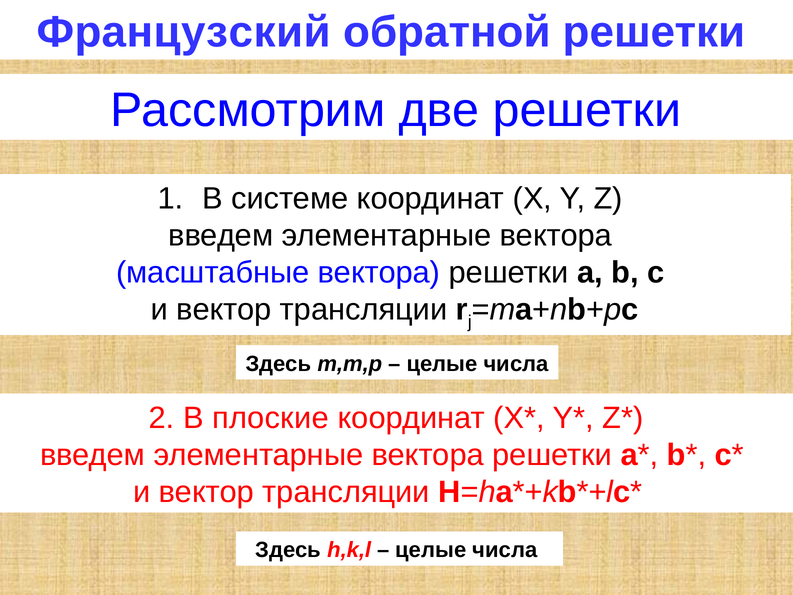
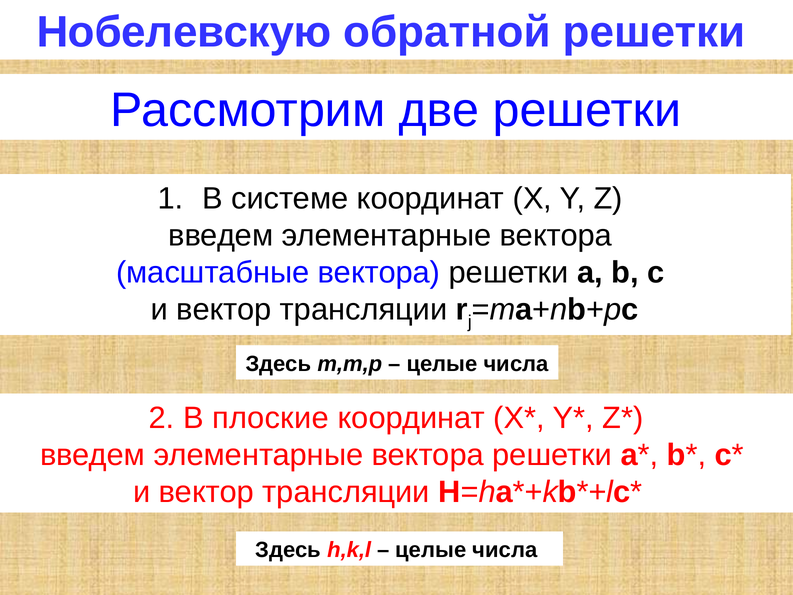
Французский: Французский -> Нобелевскую
